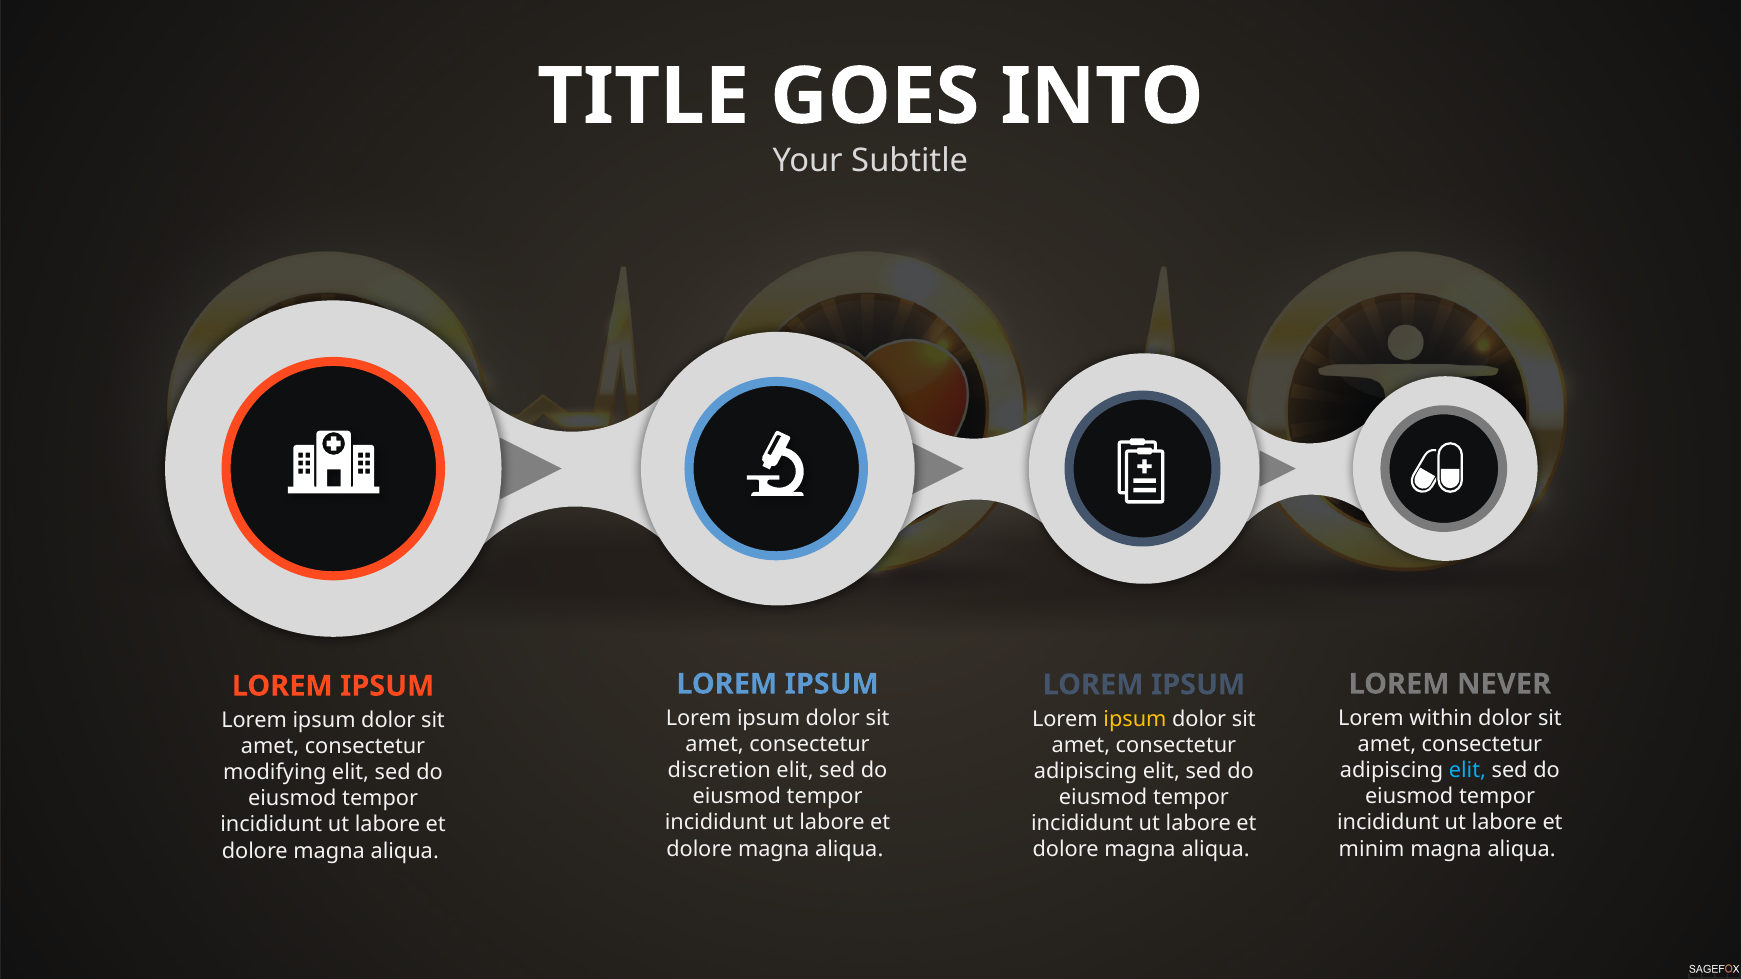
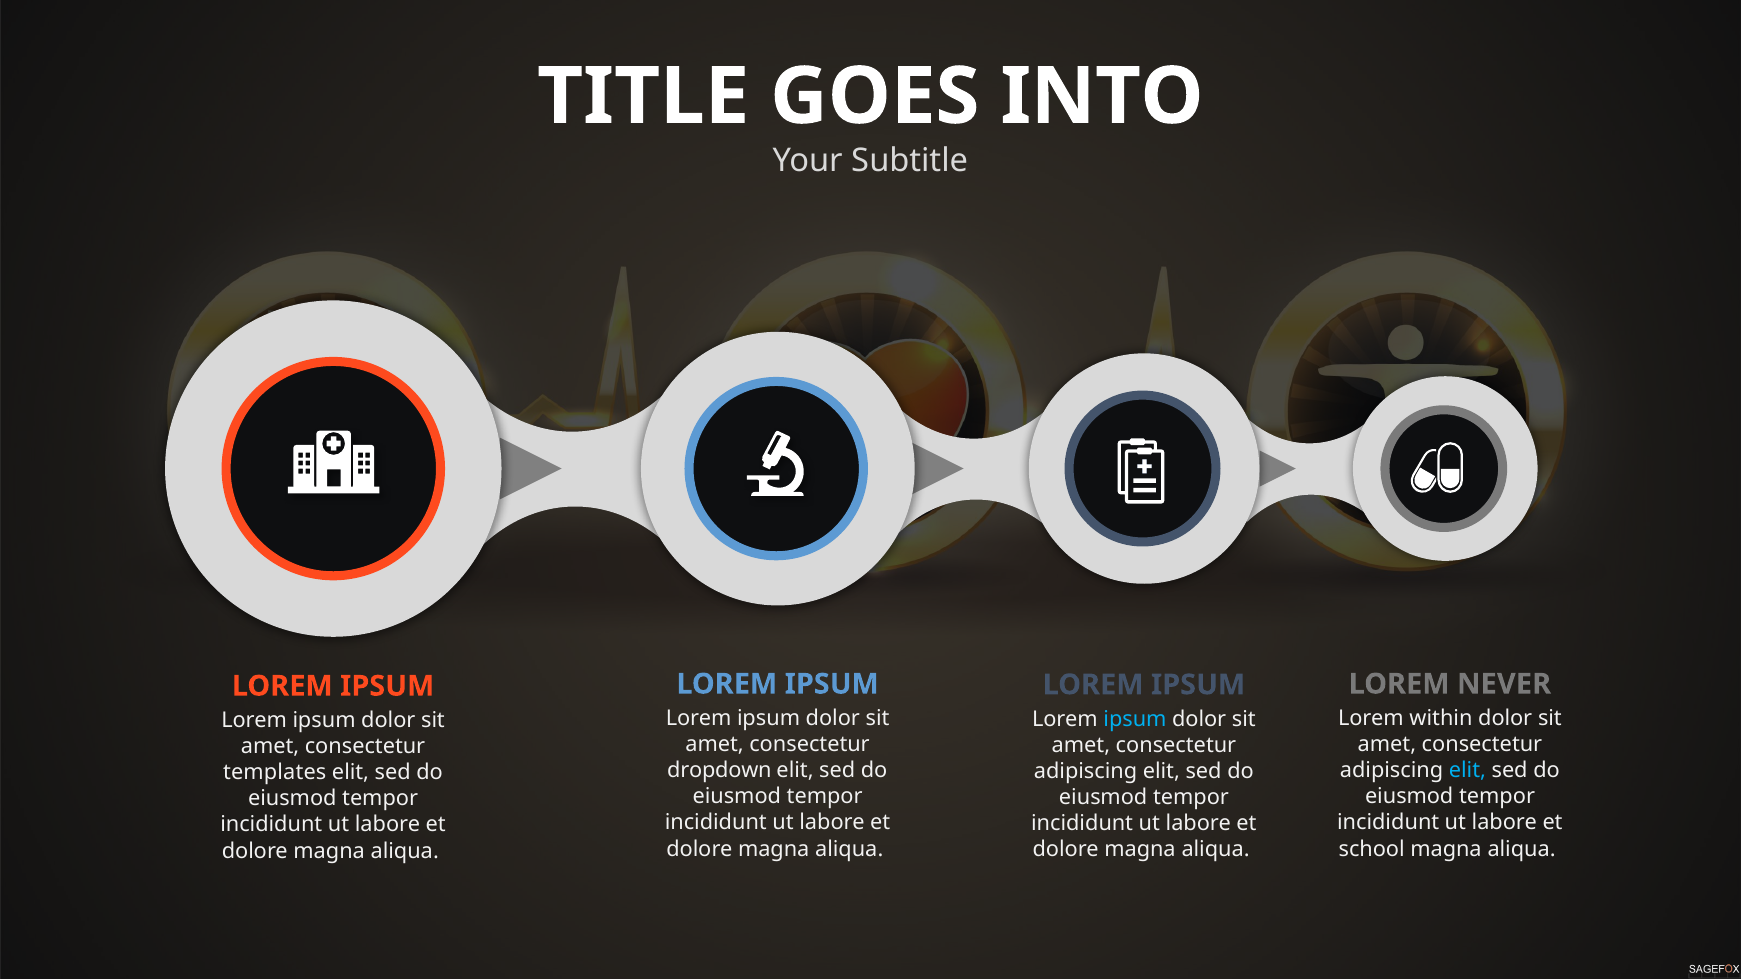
ipsum at (1135, 719) colour: yellow -> light blue
discretion: discretion -> dropdown
modifying: modifying -> templates
minim: minim -> school
